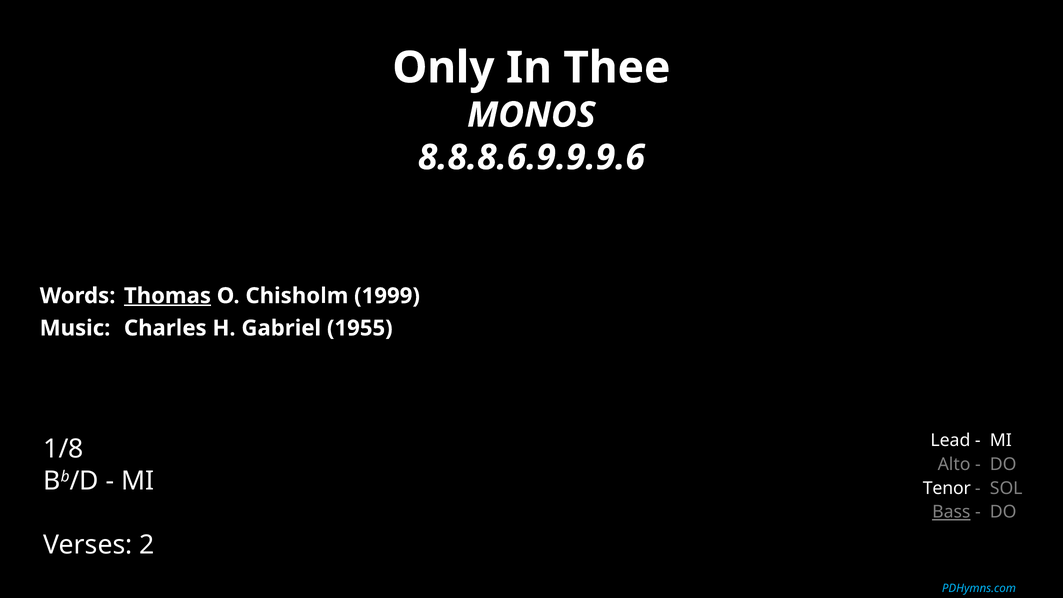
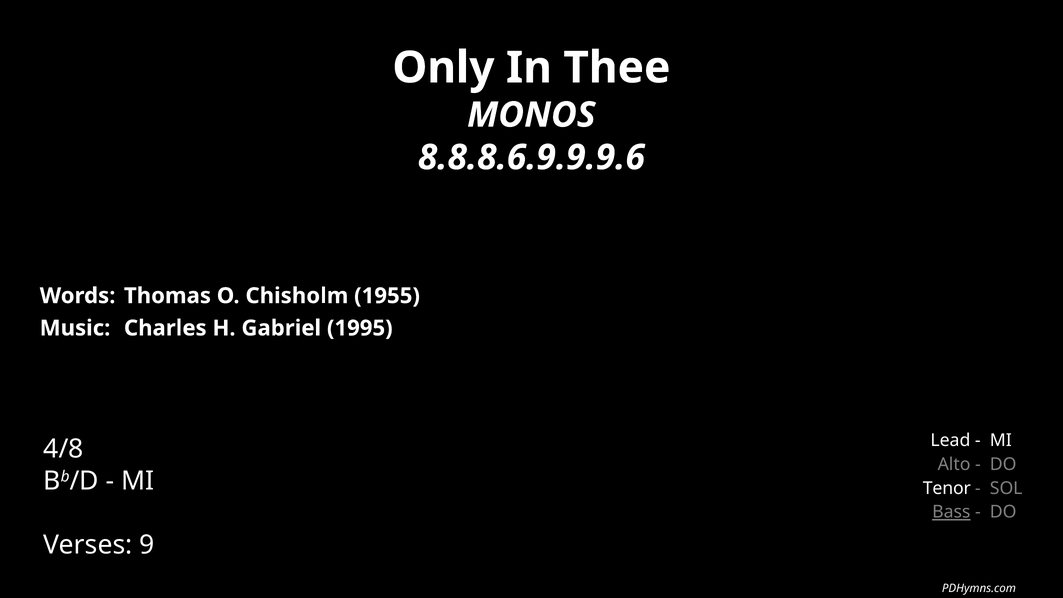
Thomas underline: present -> none
1999: 1999 -> 1955
1955: 1955 -> 1995
1/8: 1/8 -> 4/8
2: 2 -> 9
PDHymns.com colour: light blue -> white
